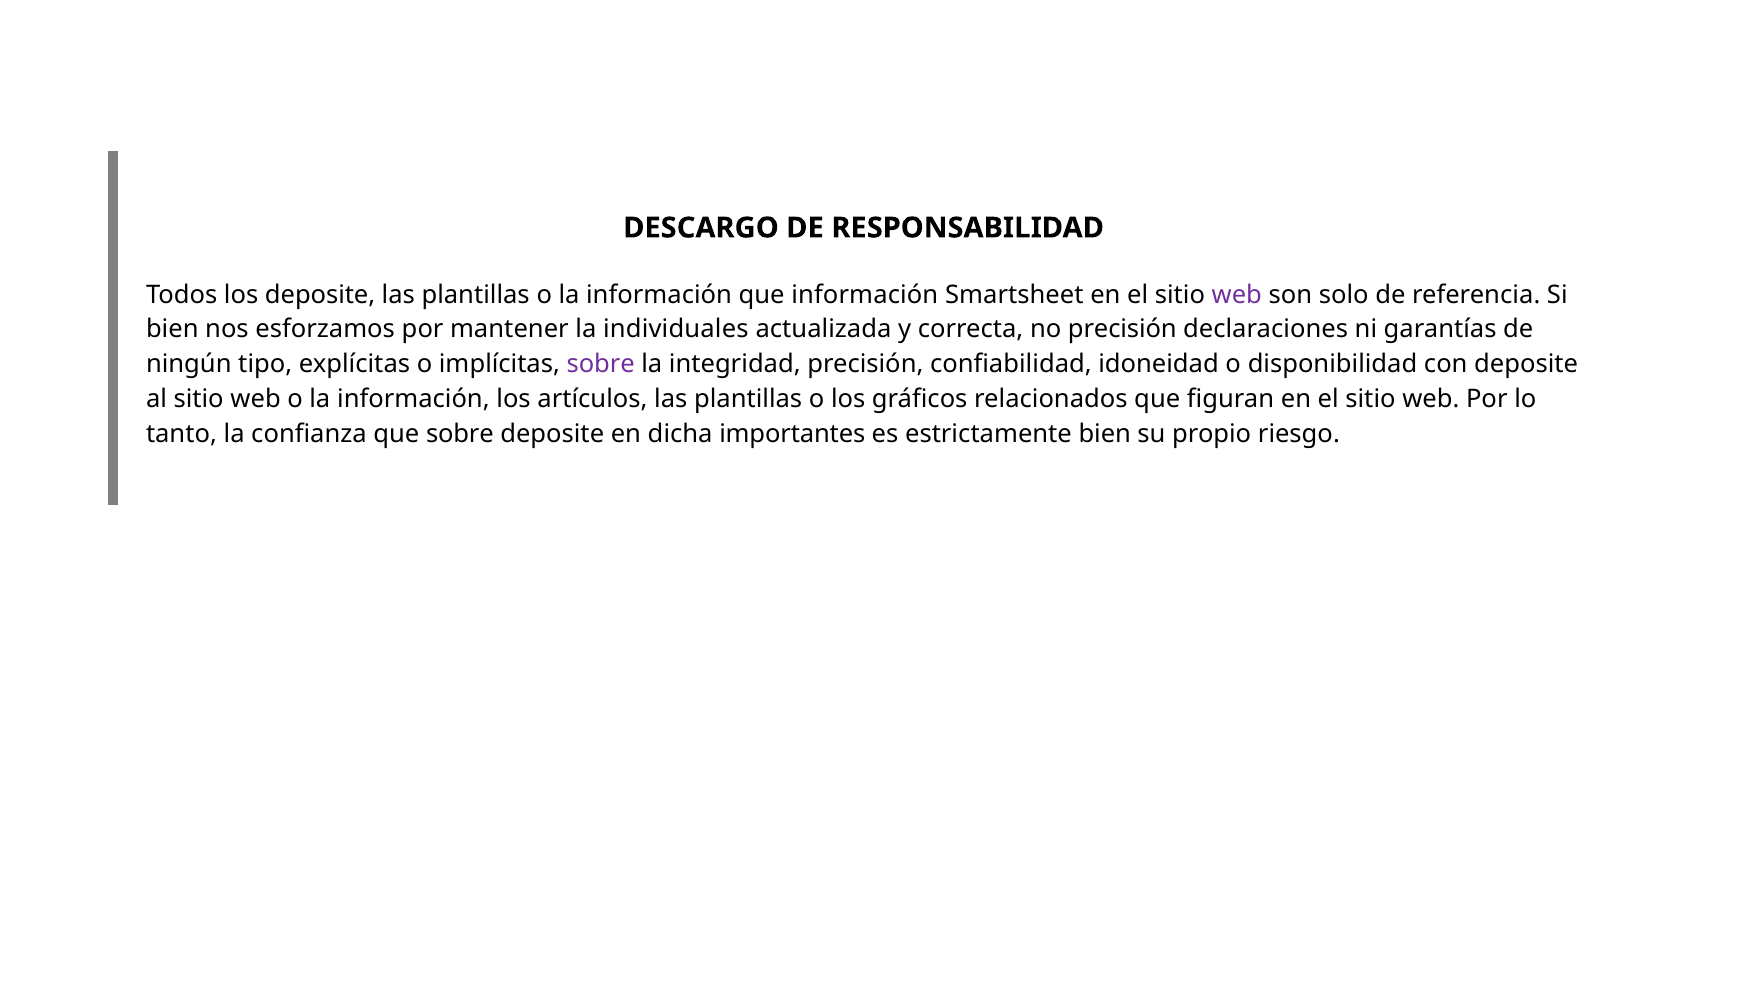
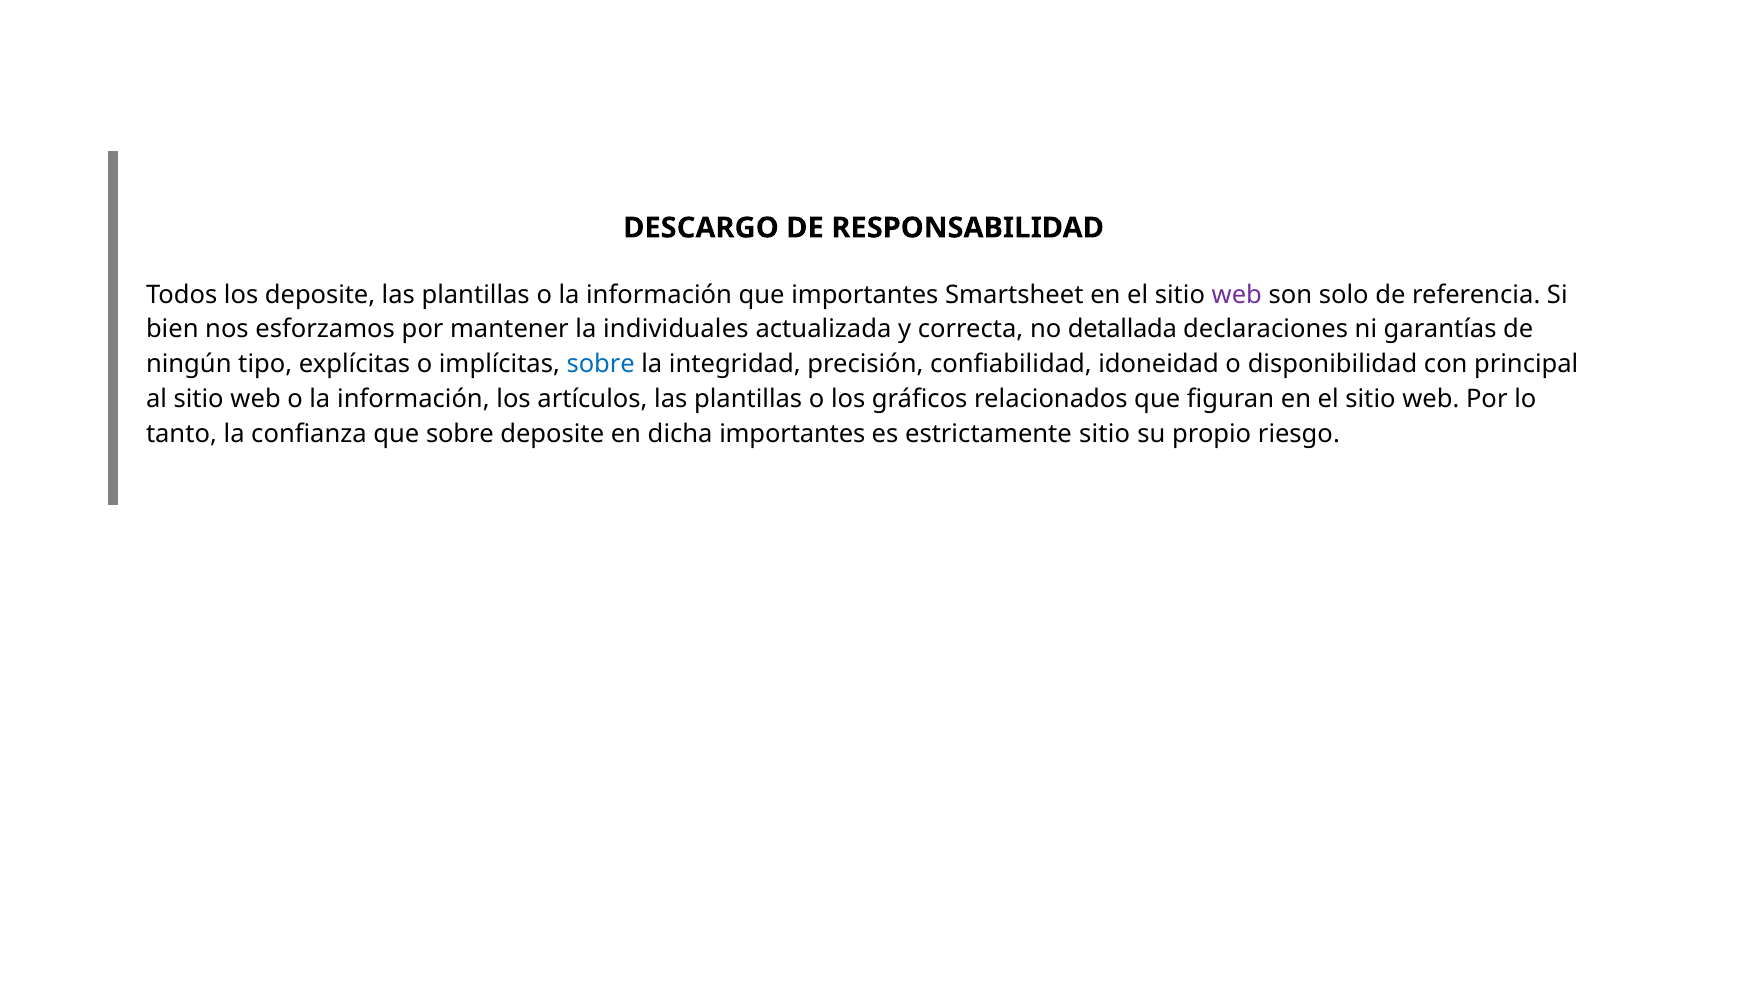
que información: información -> importantes
no precisión: precisión -> detallada
sobre at (601, 365) colour: purple -> blue
con deposite: deposite -> principal
estrictamente bien: bien -> sitio
